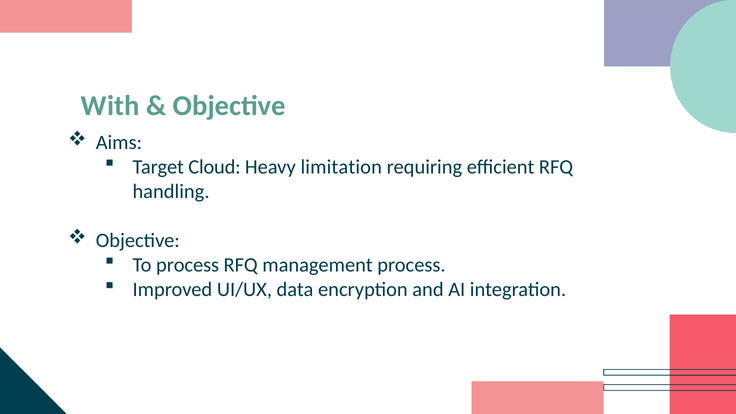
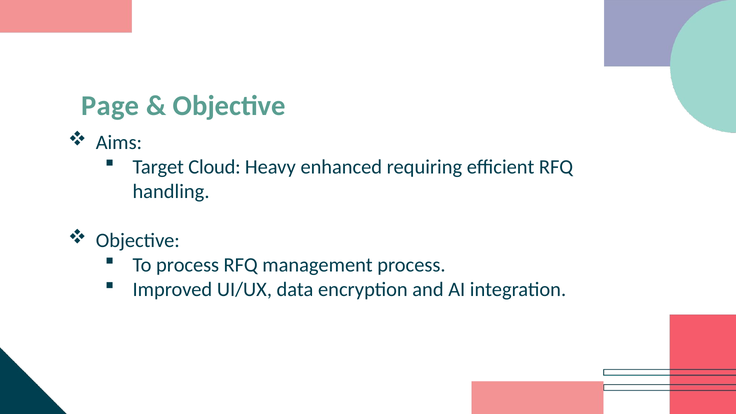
With: With -> Page
limitation: limitation -> enhanced
